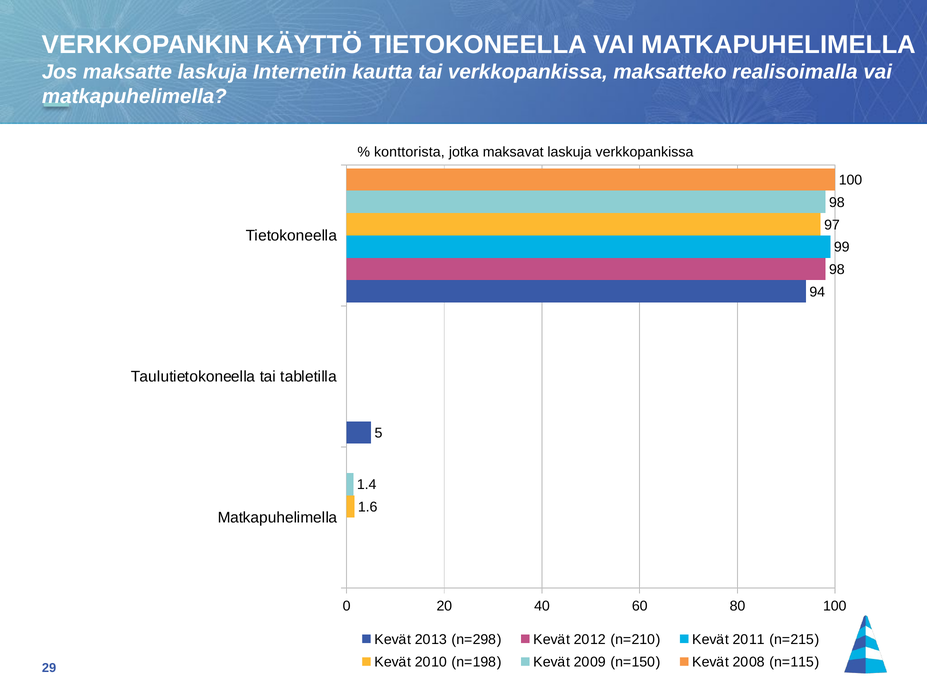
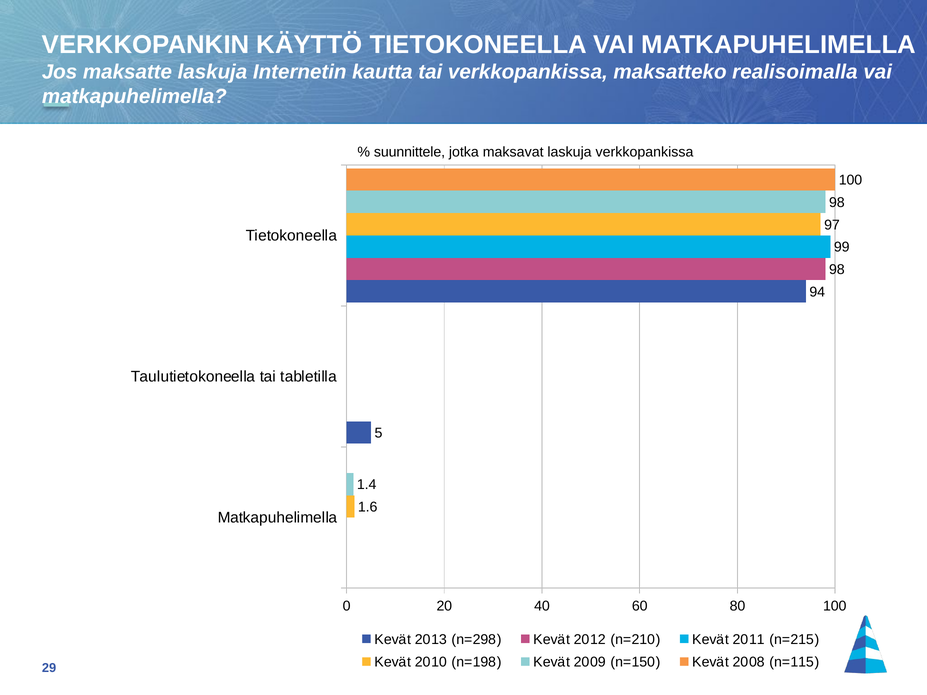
konttorista: konttorista -> suunnittele
